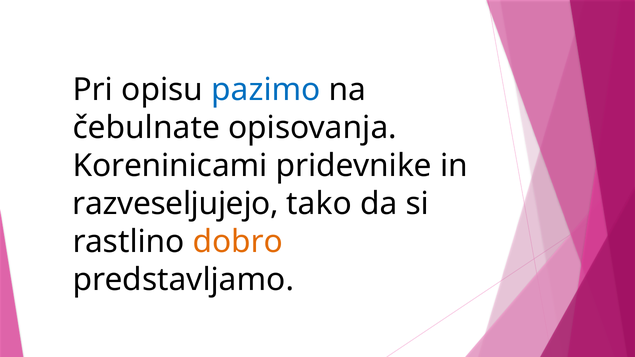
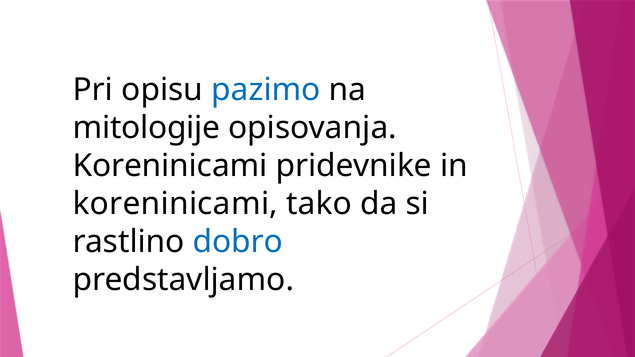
čebulnate: čebulnate -> mitologije
razveseljujejo at (176, 204): razveseljujejo -> koreninicami
dobro colour: orange -> blue
